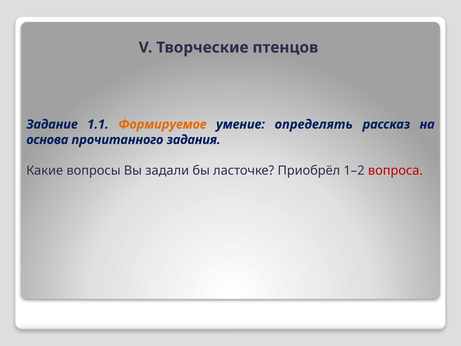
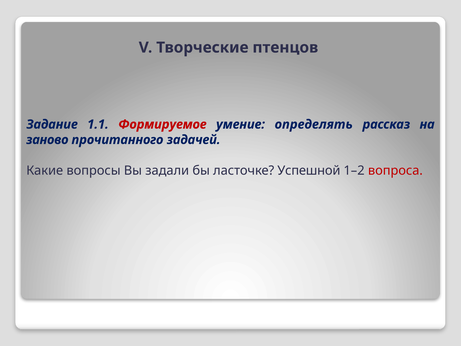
Формируемое colour: orange -> red
основа: основа -> заново
задания: задания -> задачей
Приобрёл: Приобрёл -> Успешной
